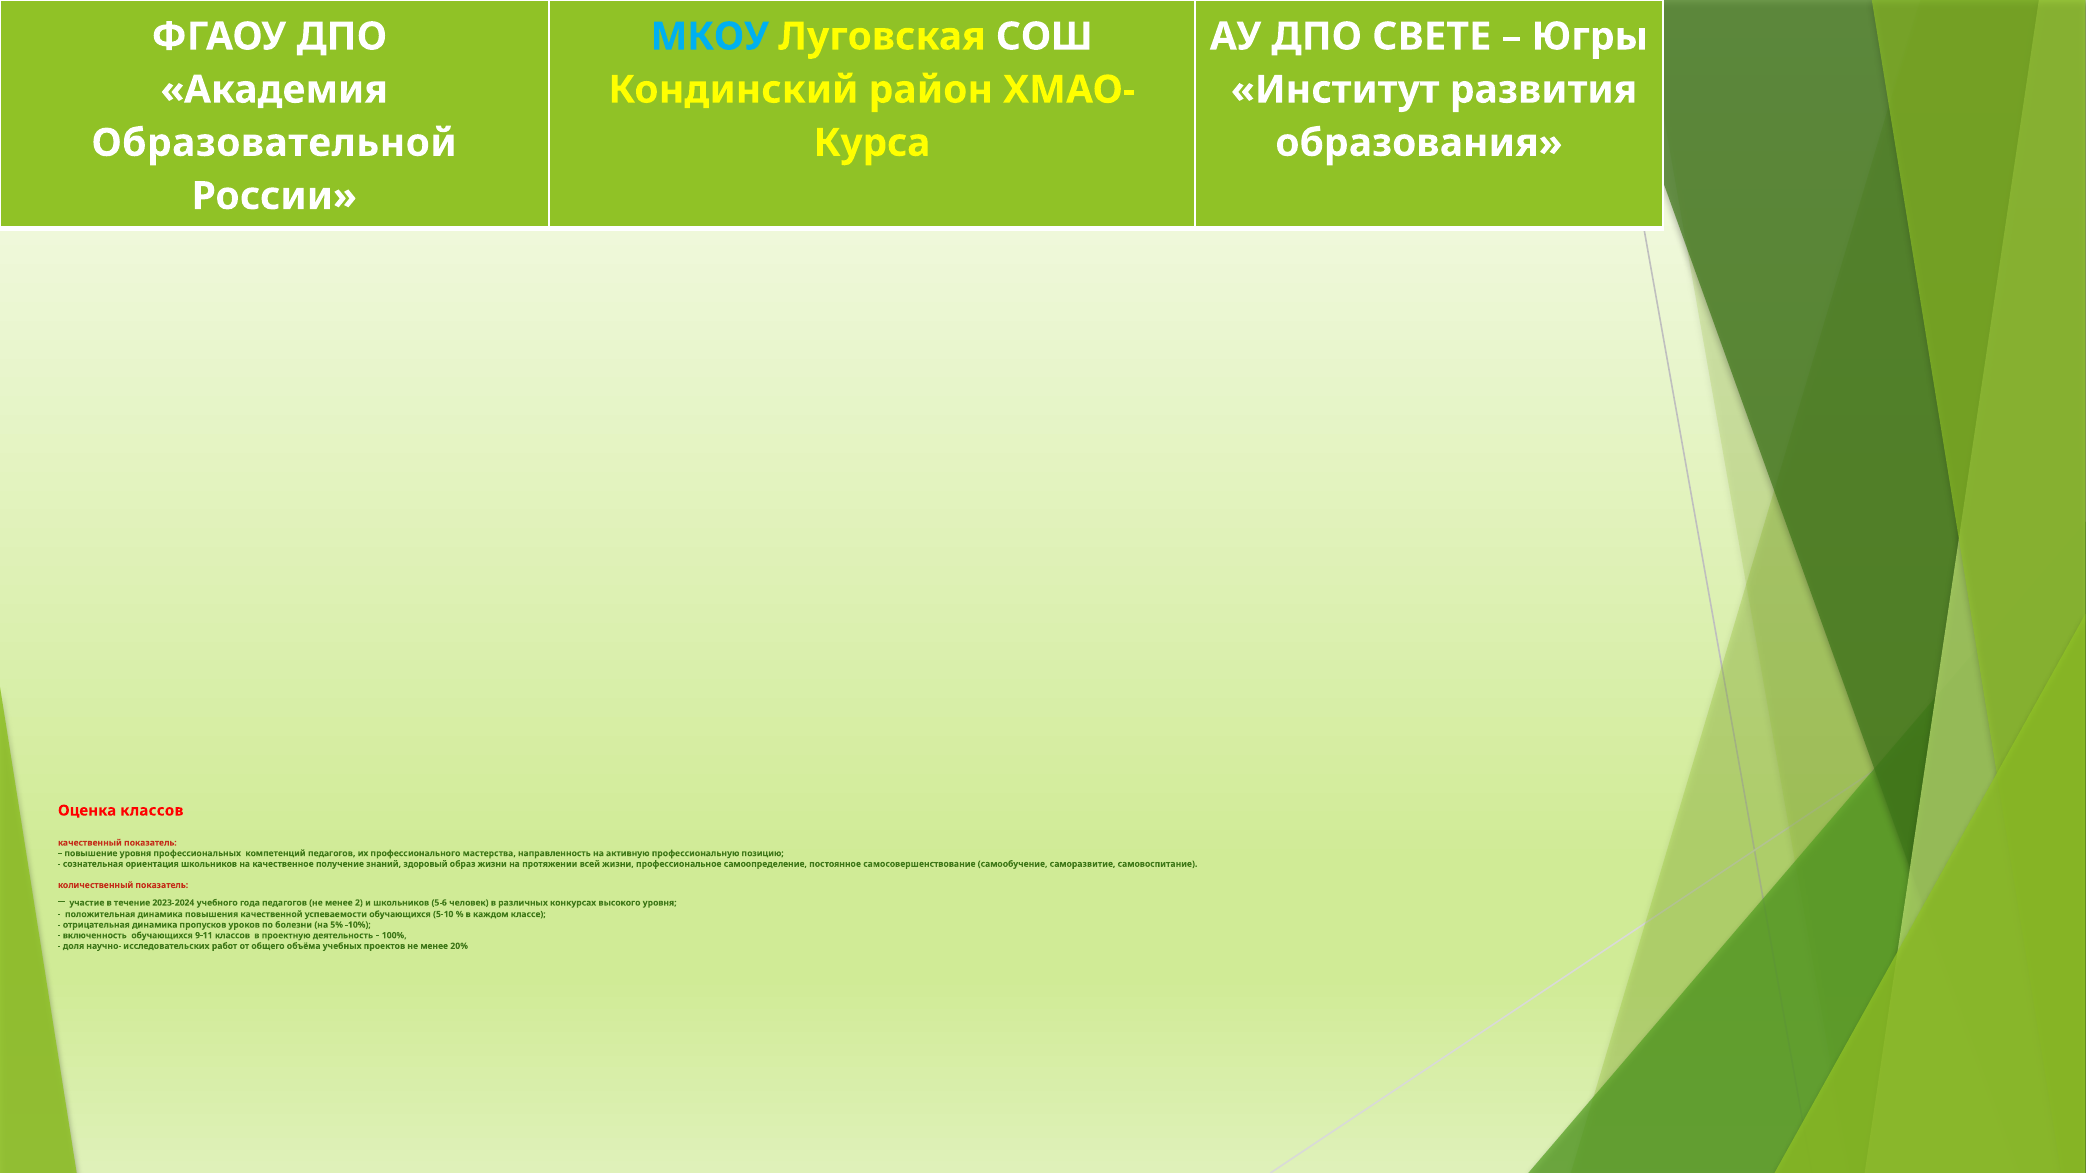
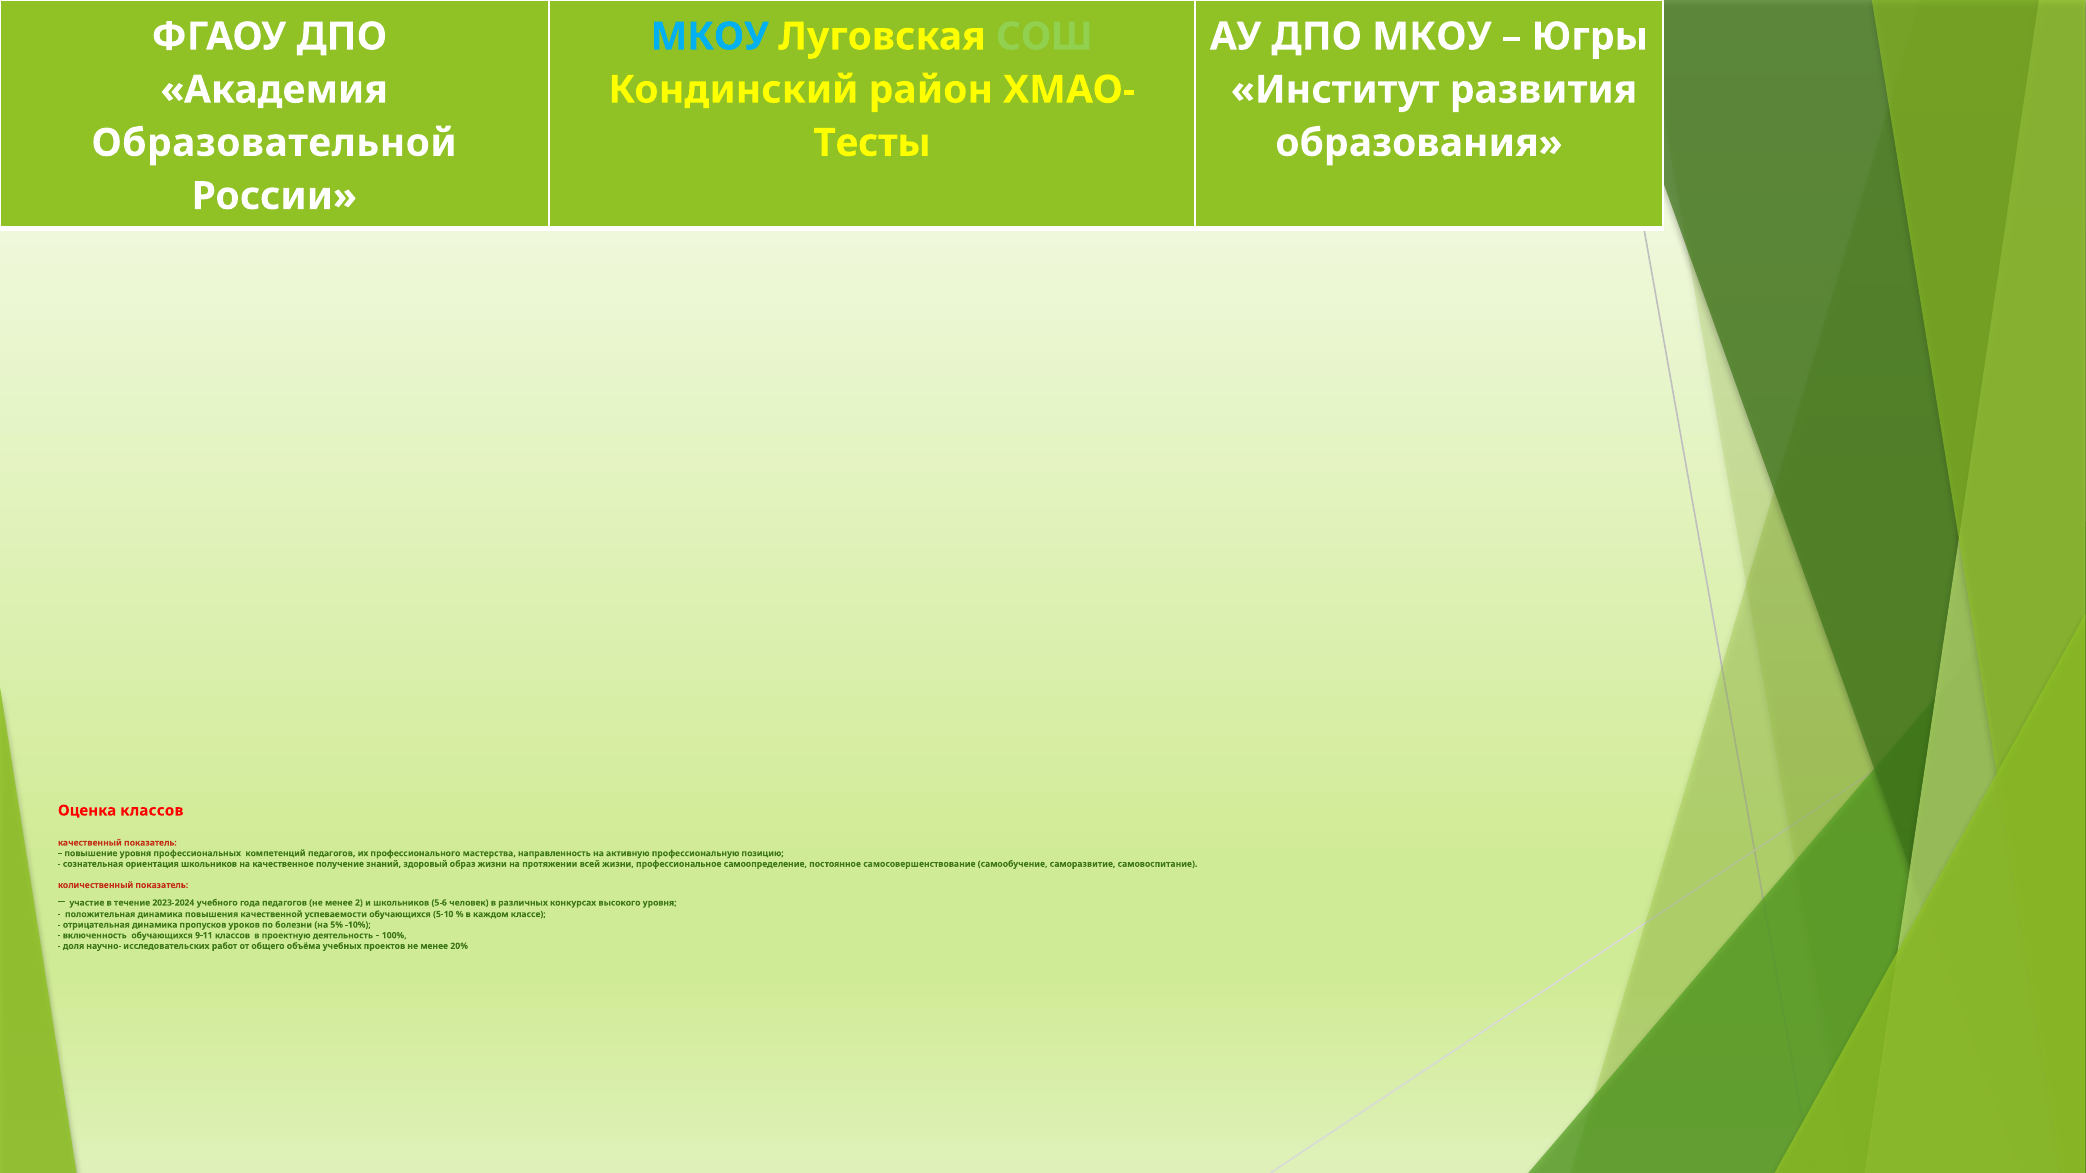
СОШ colour: white -> light green
ДПО СВЕТЕ: СВЕТЕ -> МКОУ
Курса: Курса -> Тесты
